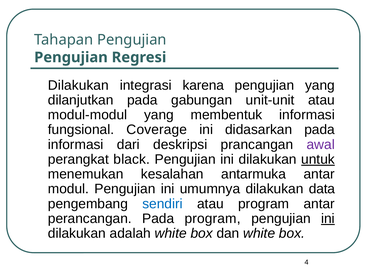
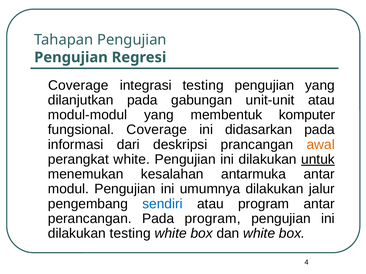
Dilakukan at (78, 85): Dilakukan -> Coverage
integrasi karena: karena -> testing
membentuk informasi: informasi -> komputer
awal colour: purple -> orange
perangkat black: black -> white
data: data -> jalur
ini at (328, 219) underline: present -> none
dilakukan adalah: adalah -> testing
